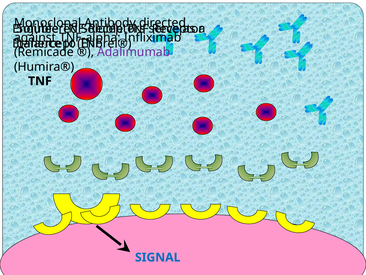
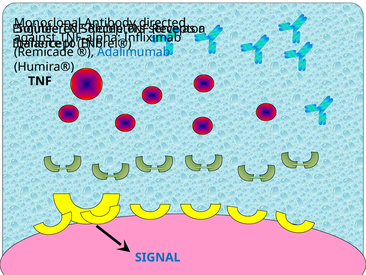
Adalimumab colour: purple -> blue
